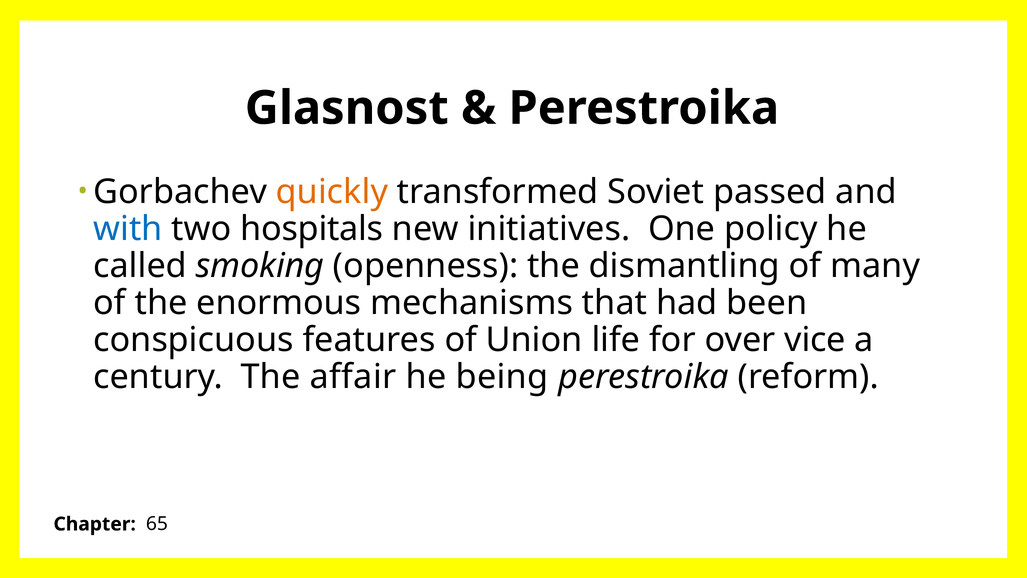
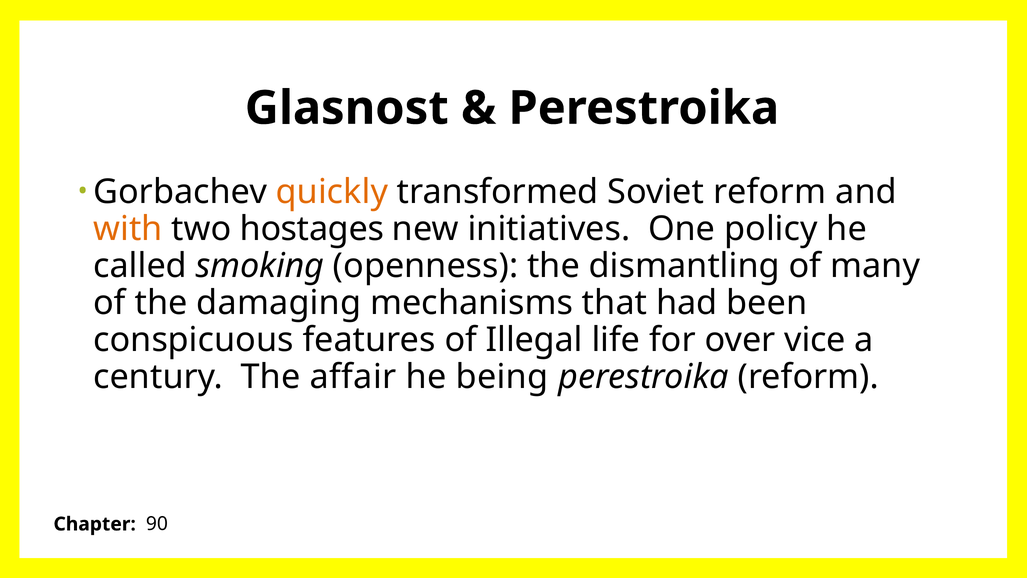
Soviet passed: passed -> reform
with colour: blue -> orange
hospitals: hospitals -> hostages
enormous: enormous -> damaging
Union: Union -> Illegal
65: 65 -> 90
